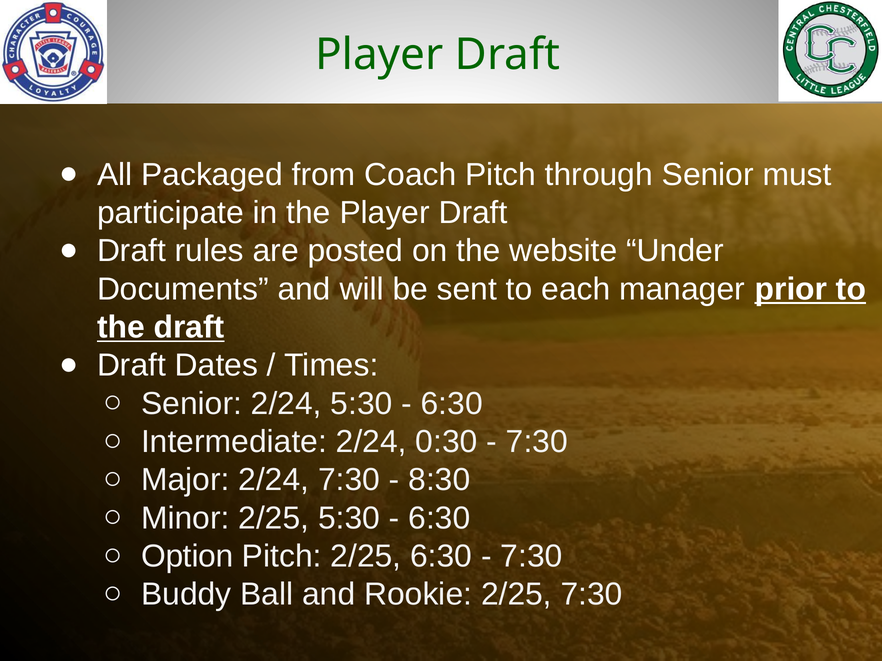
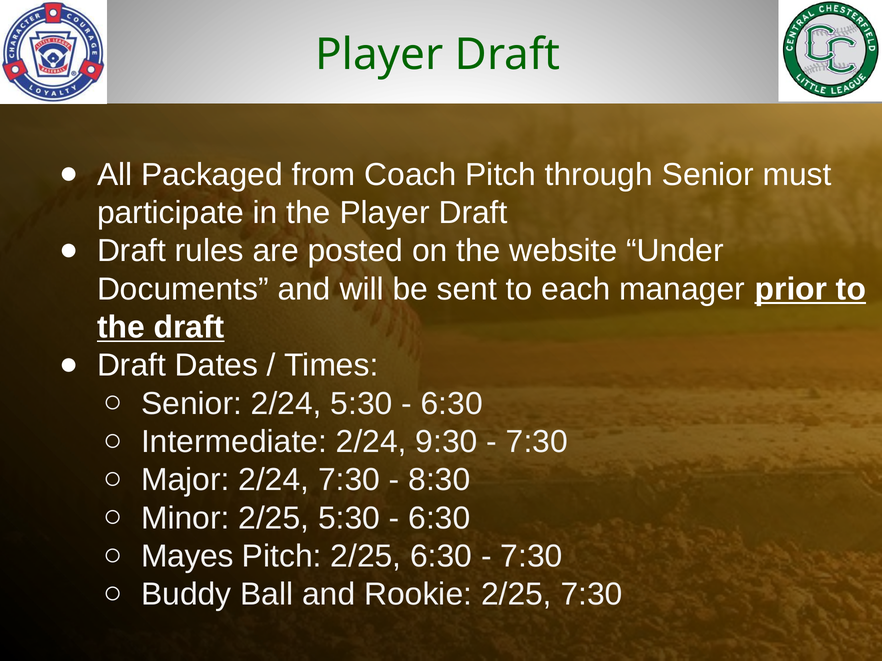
0:30: 0:30 -> 9:30
Option: Option -> Mayes
